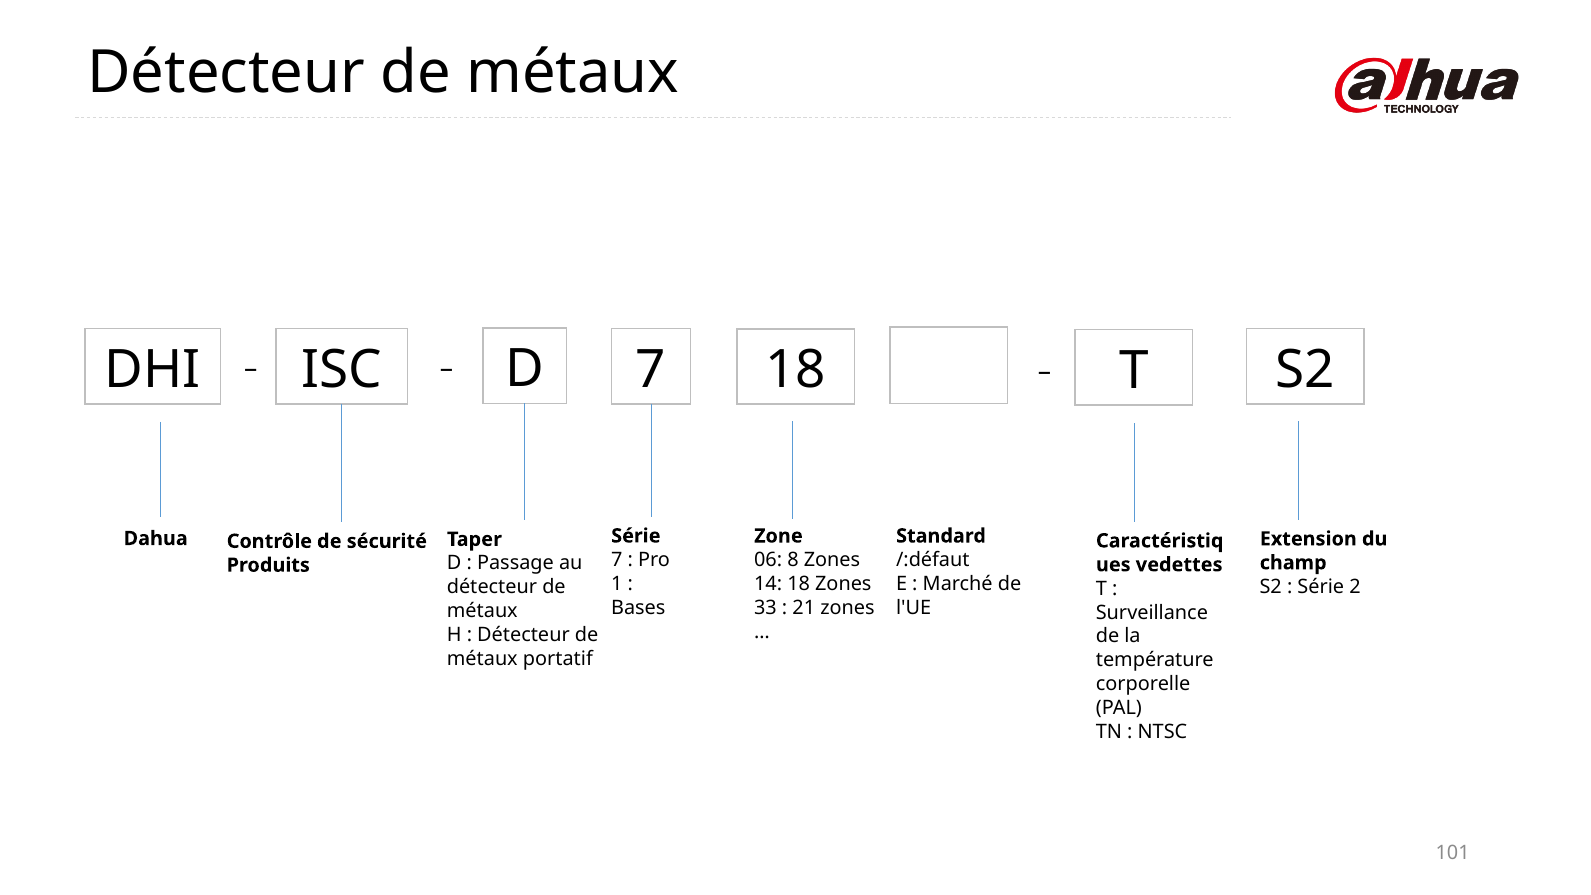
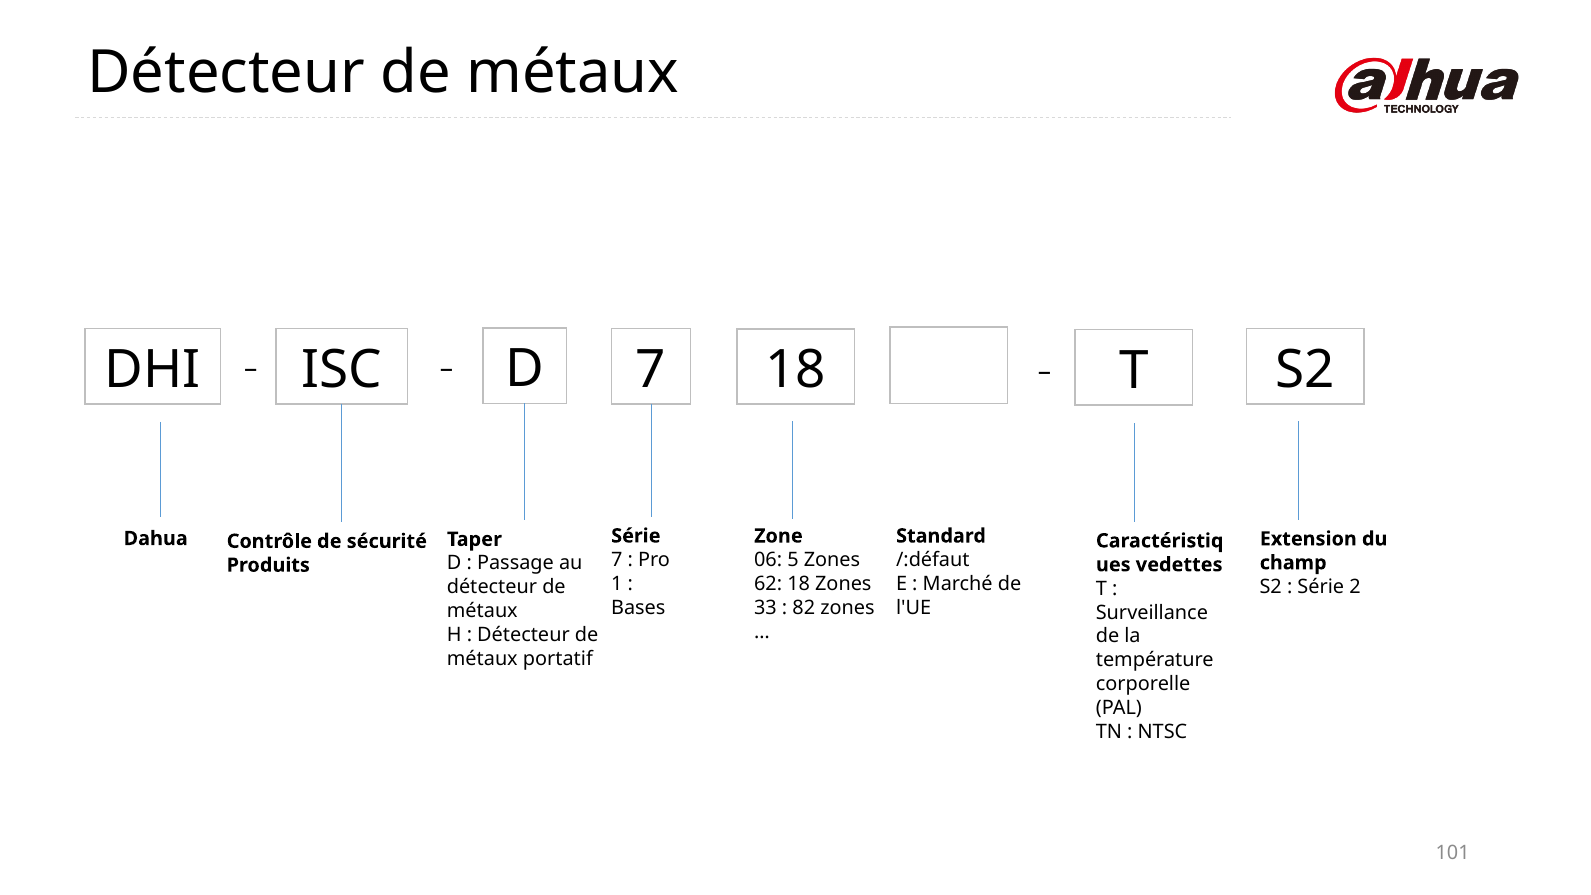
8: 8 -> 5
14: 14 -> 62
21: 21 -> 82
